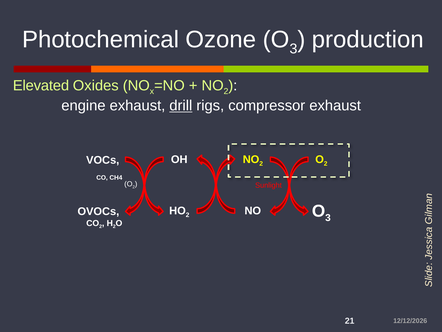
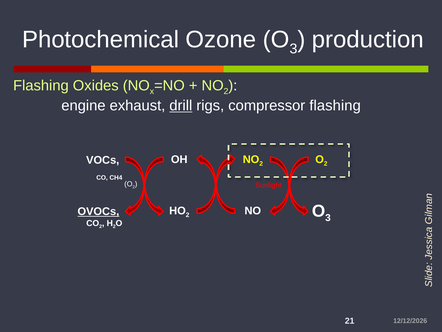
Elevated at (41, 85): Elevated -> Flashing
compressor exhaust: exhaust -> flashing
OVOCs underline: none -> present
